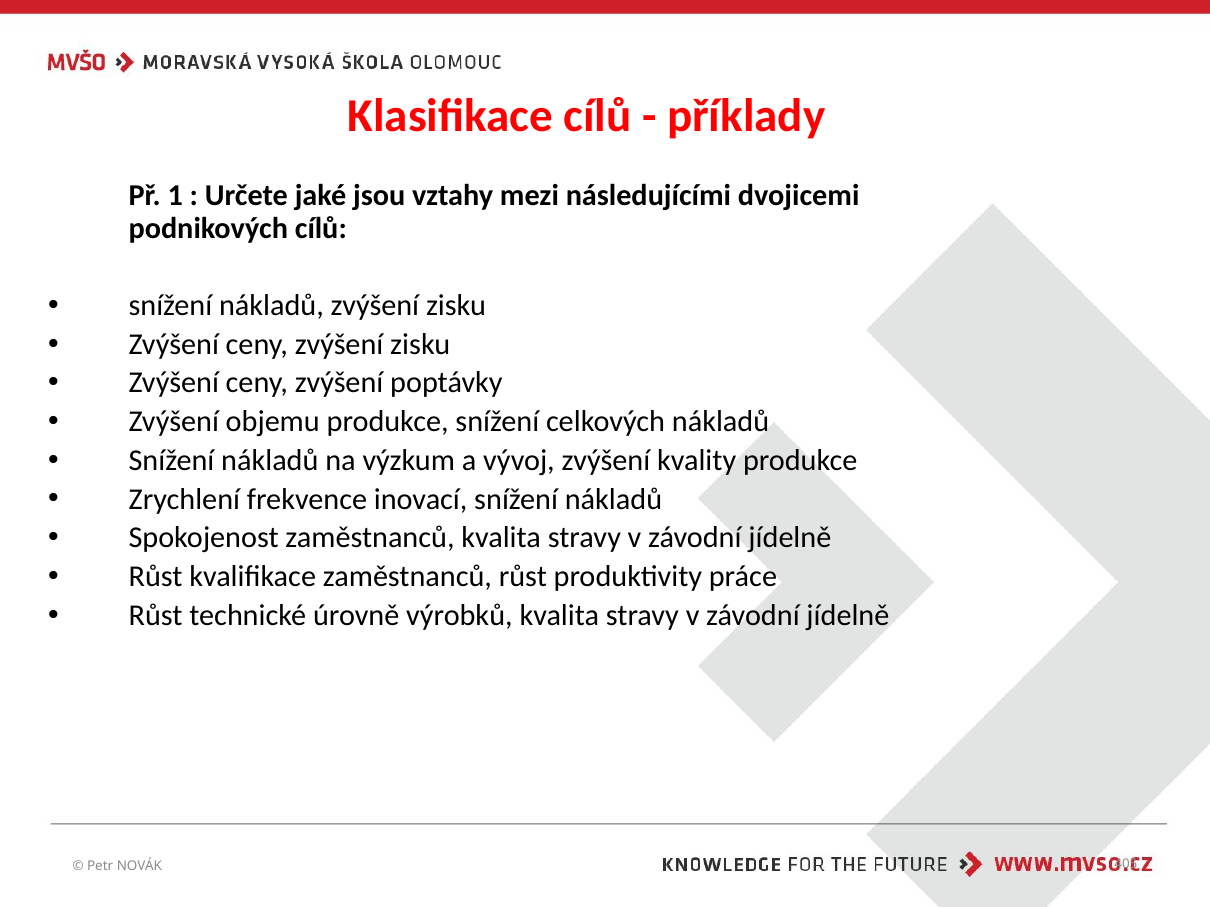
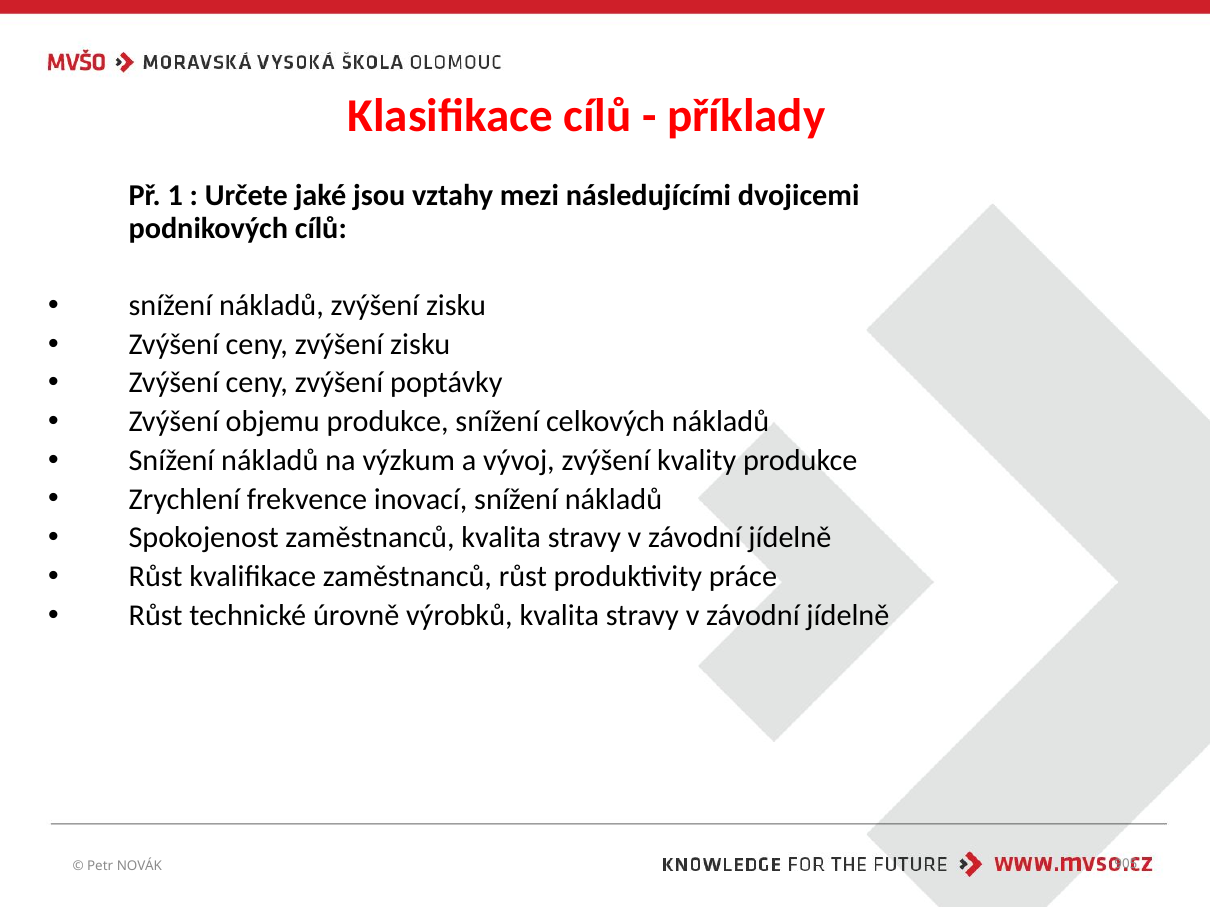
405: 405 -> 905
